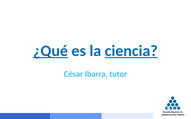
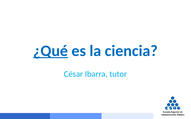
ciencia underline: present -> none
